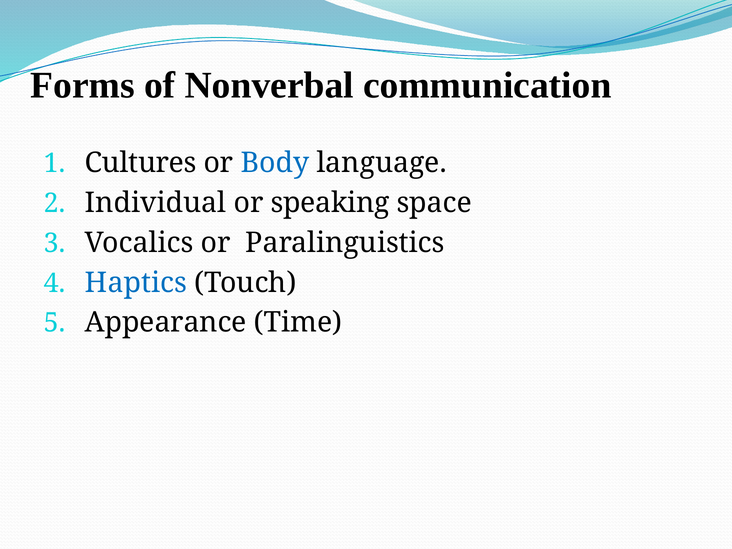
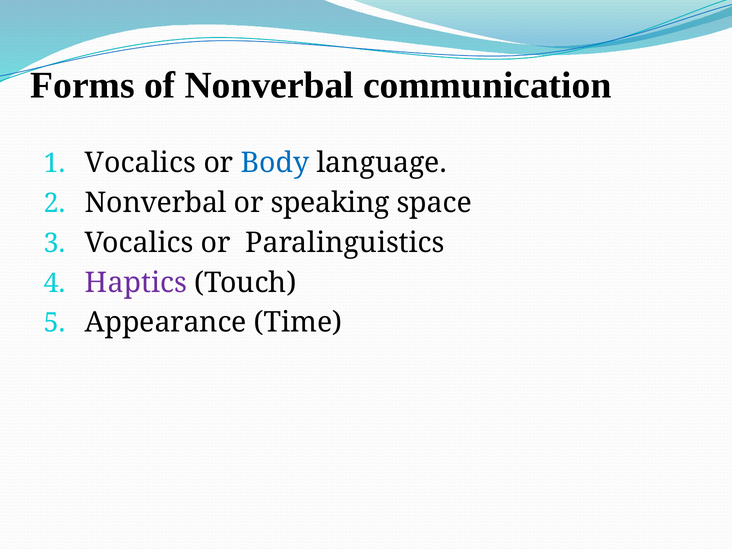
Cultures at (141, 163): Cultures -> Vocalics
Individual at (156, 203): Individual -> Nonverbal
Haptics colour: blue -> purple
